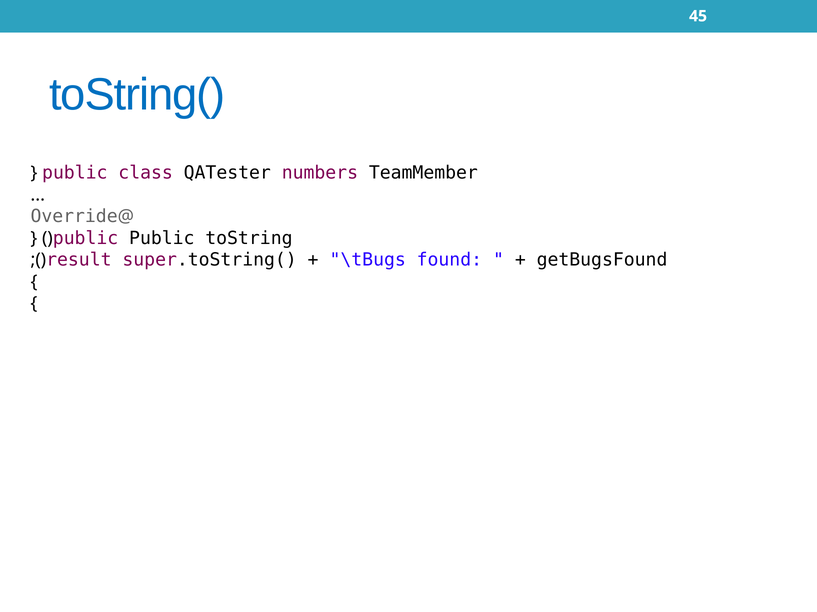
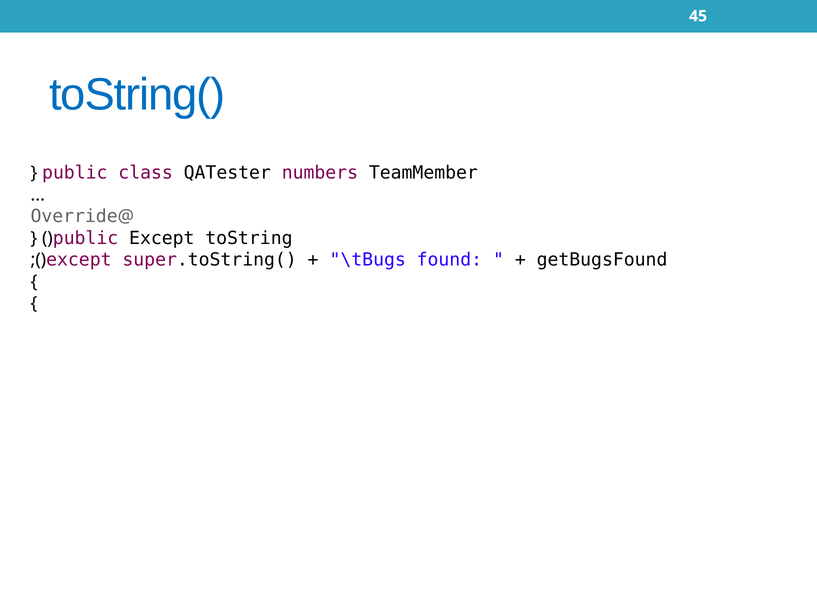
public Public: Public -> Except
result at (79, 260): result -> except
